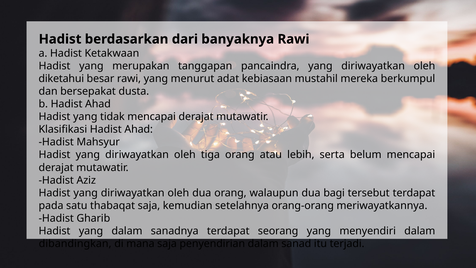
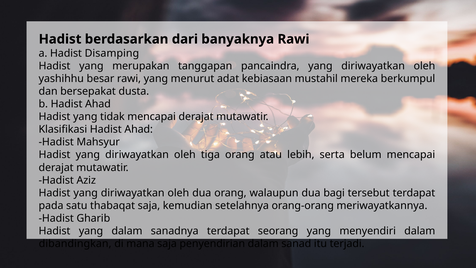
Ketakwaan: Ketakwaan -> Disamping
diketahui: diketahui -> yashihhu
